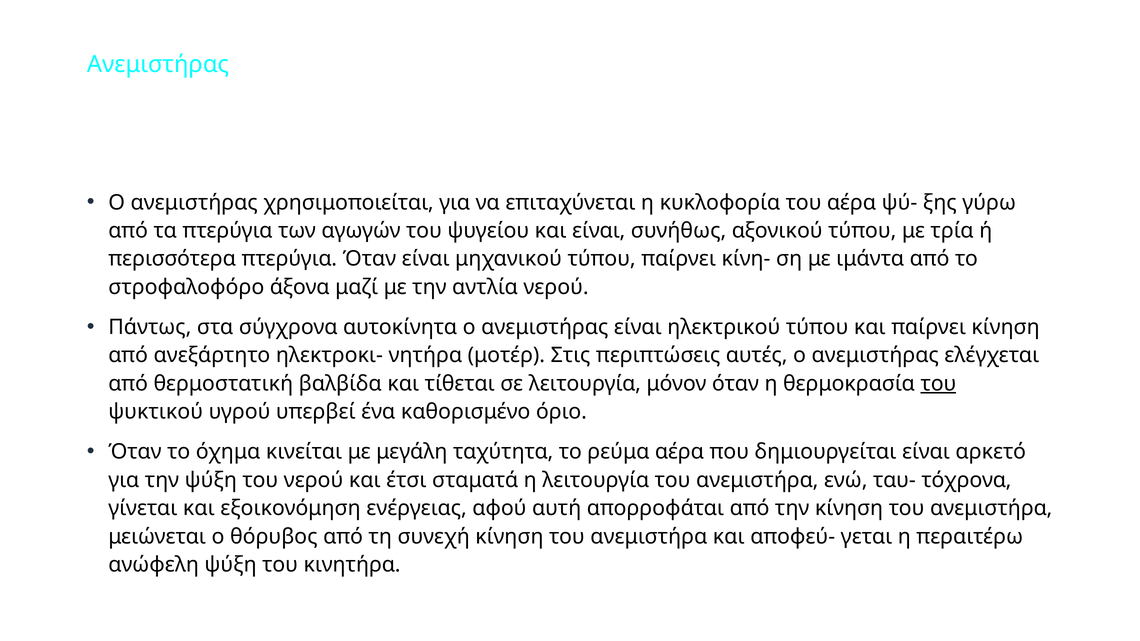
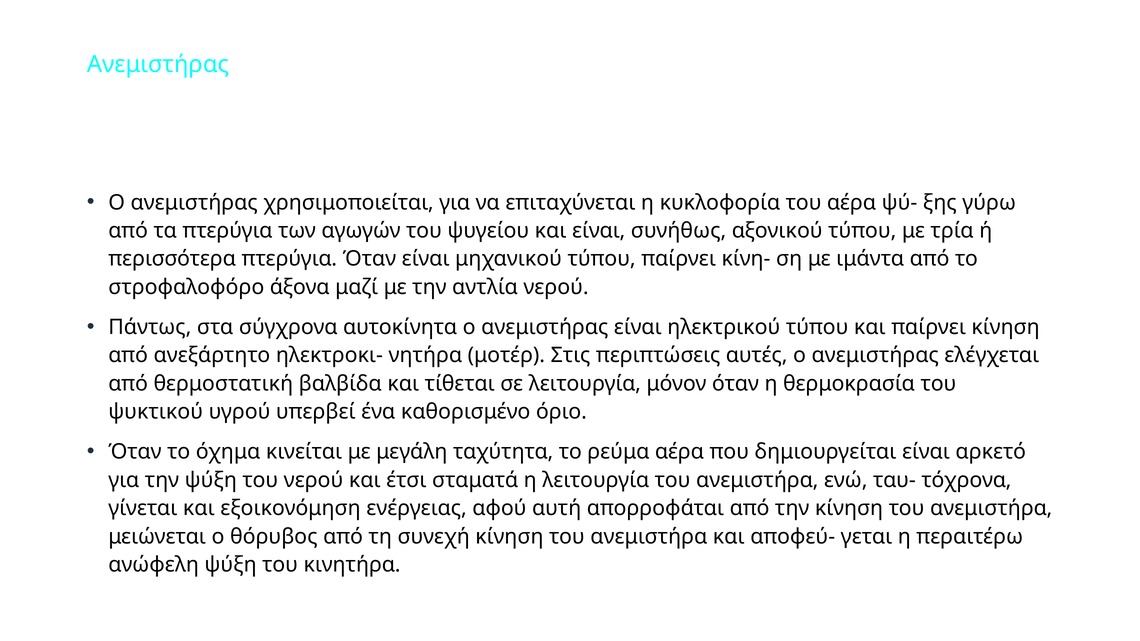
του at (938, 384) underline: present -> none
